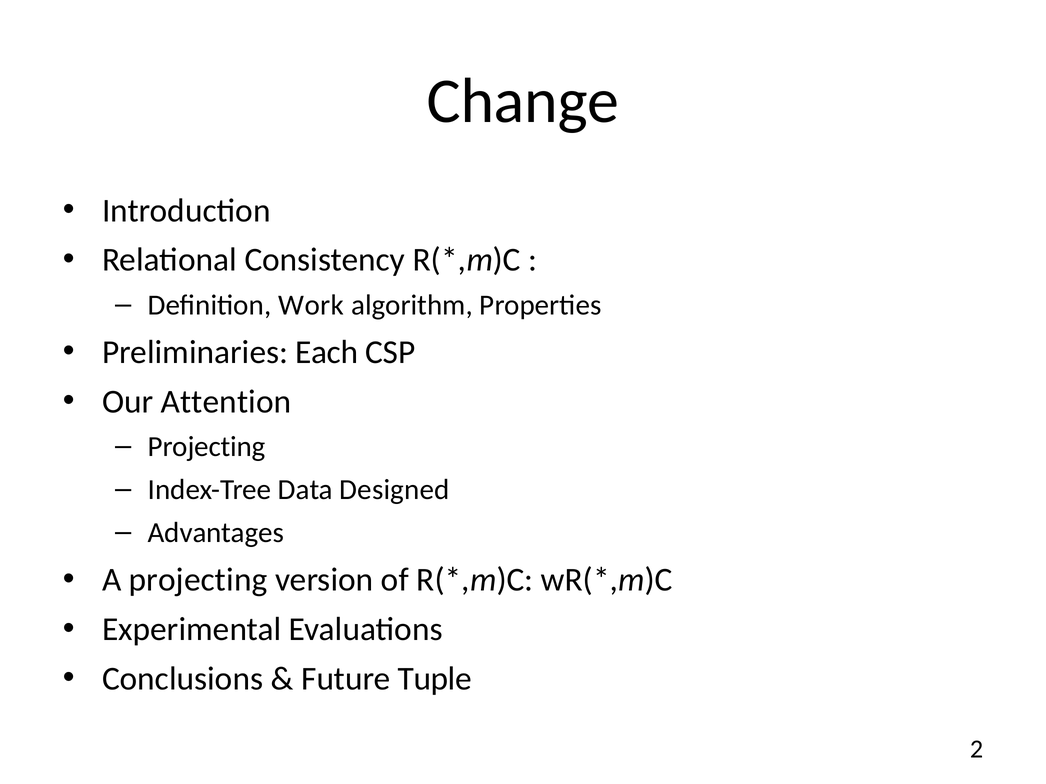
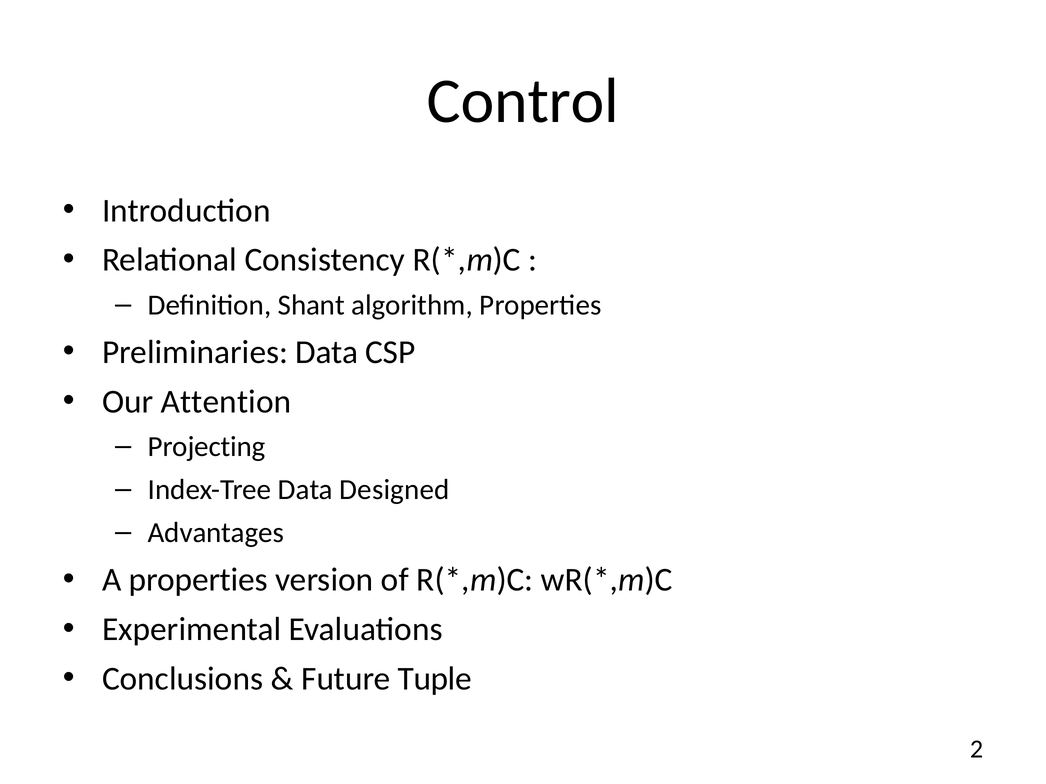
Change: Change -> Control
Work: Work -> Shant
Preliminaries Each: Each -> Data
A projecting: projecting -> properties
